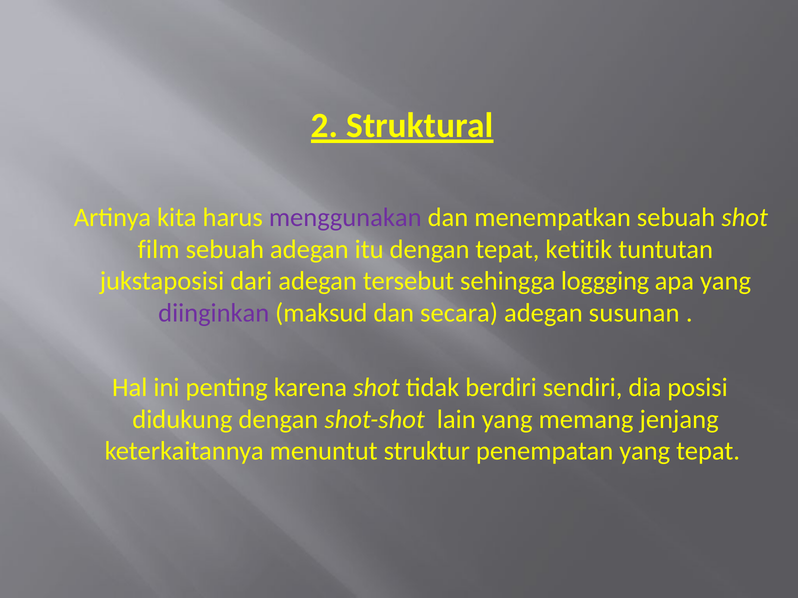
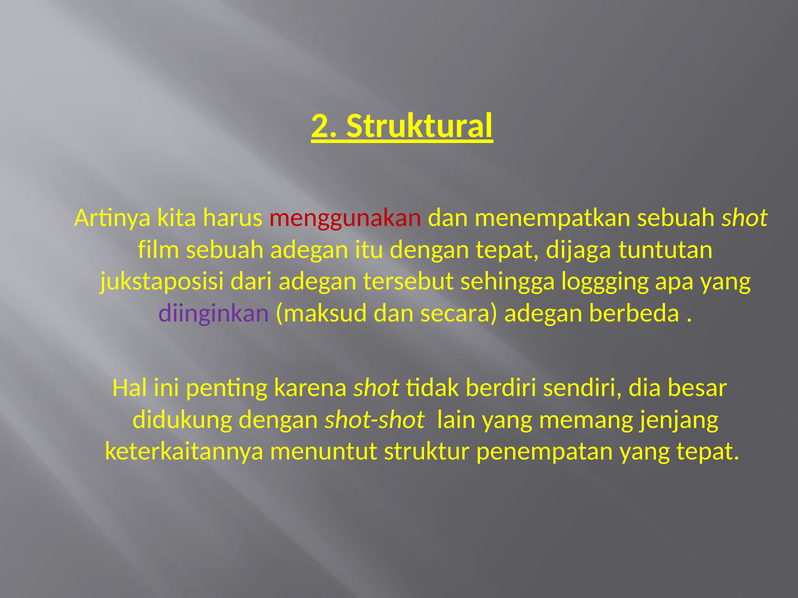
menggunakan colour: purple -> red
ketitik: ketitik -> dijaga
susunan: susunan -> berbeda
posisi: posisi -> besar
